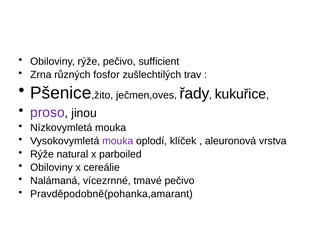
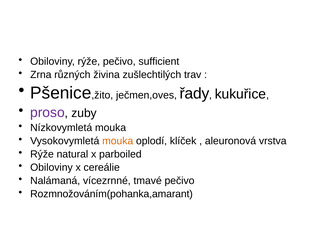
fosfor: fosfor -> živina
jinou: jinou -> zuby
mouka at (118, 141) colour: purple -> orange
Pravděpodobně(pohanka,amarant: Pravděpodobně(pohanka,amarant -> Rozmnožováním(pohanka,amarant
